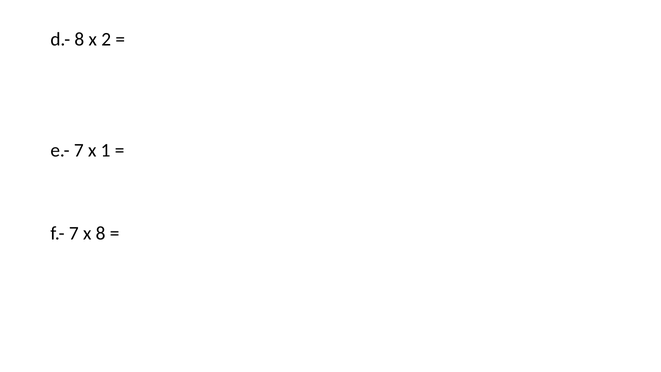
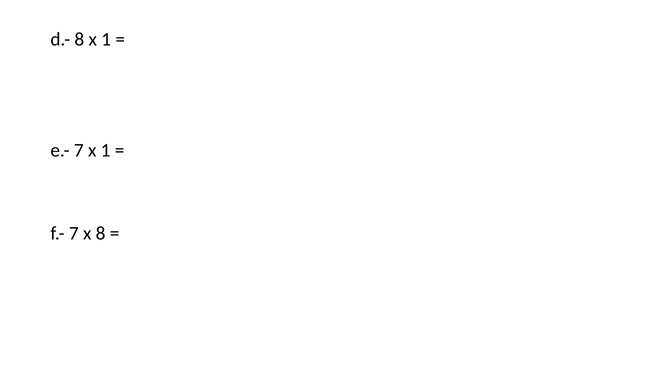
8 x 2: 2 -> 1
